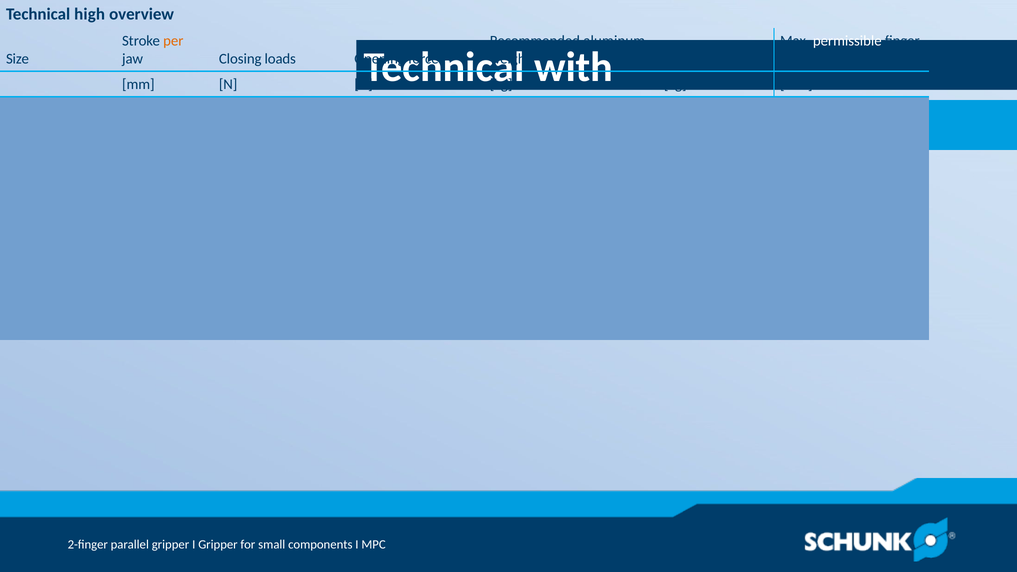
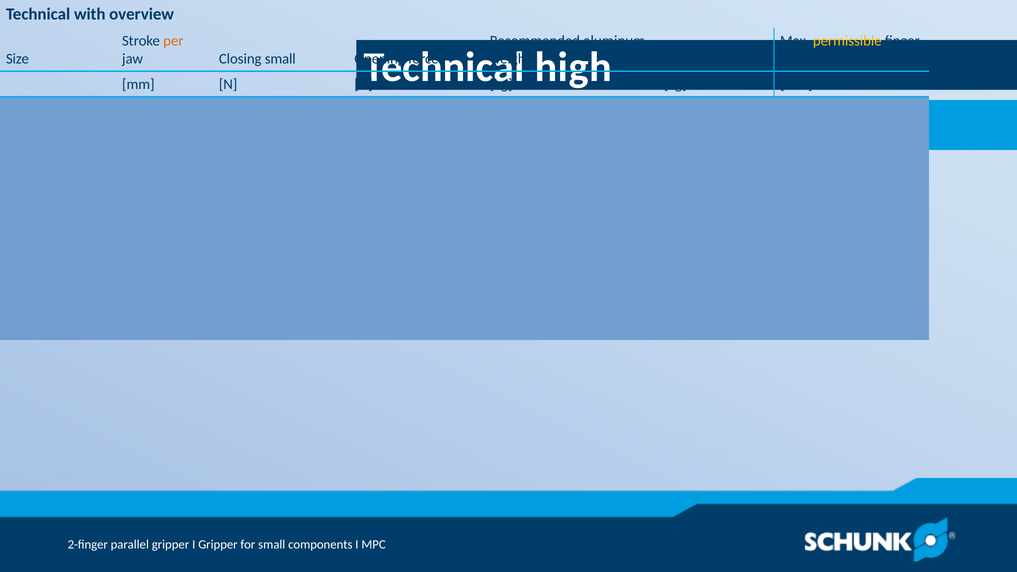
high: high -> with
permissible colour: white -> yellow
with: with -> high
Closing loads: loads -> small
